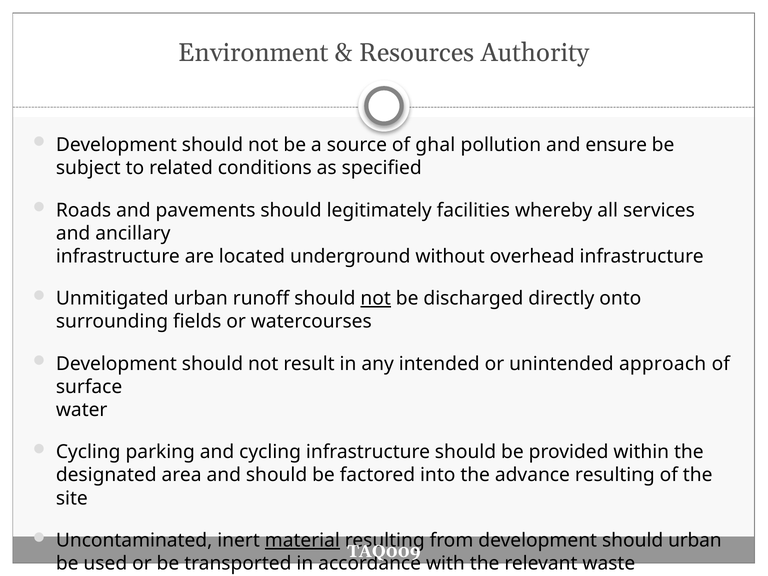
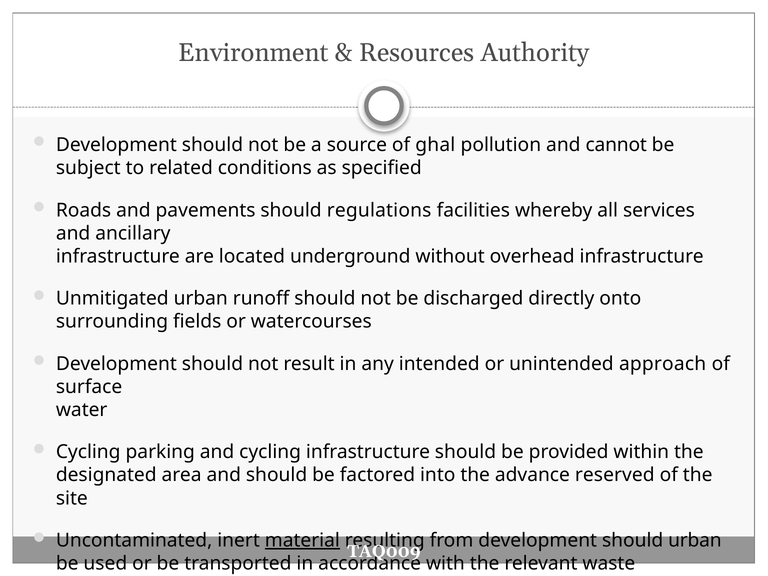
ensure: ensure -> cannot
should legitimately: legitimately -> regulations
not at (376, 299) underline: present -> none
advance resulting: resulting -> reserved
